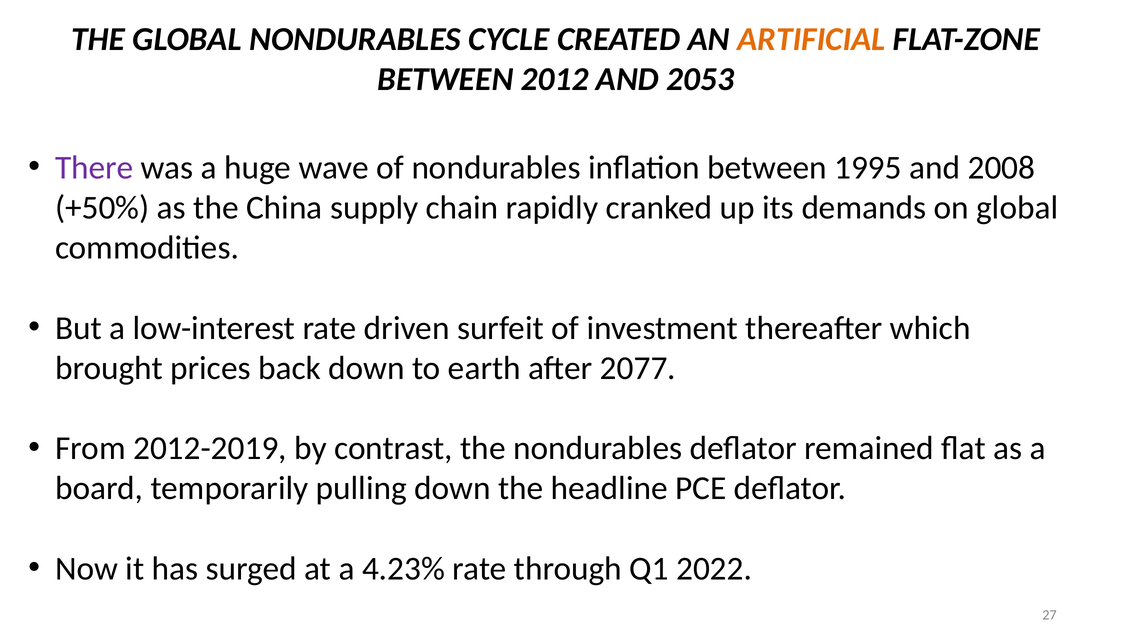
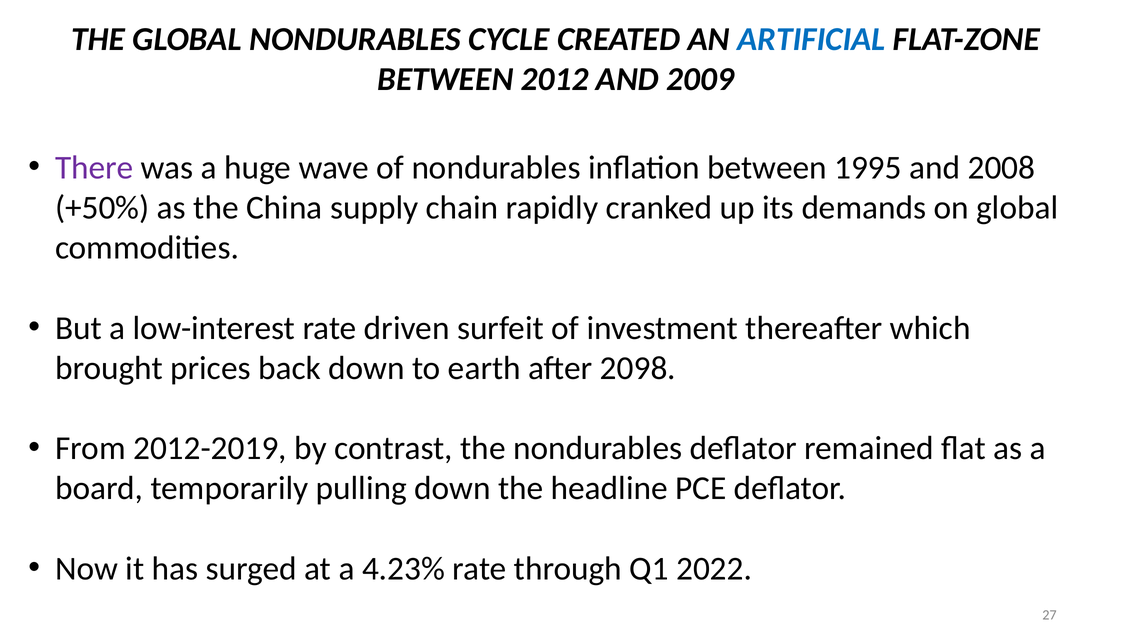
ARTIFICIAL colour: orange -> blue
2053: 2053 -> 2009
2077: 2077 -> 2098
